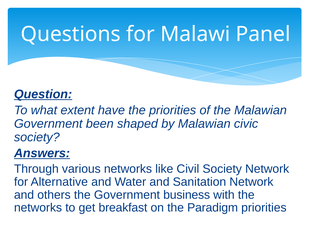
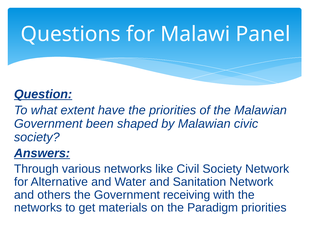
business: business -> receiving
breakfast: breakfast -> materials
